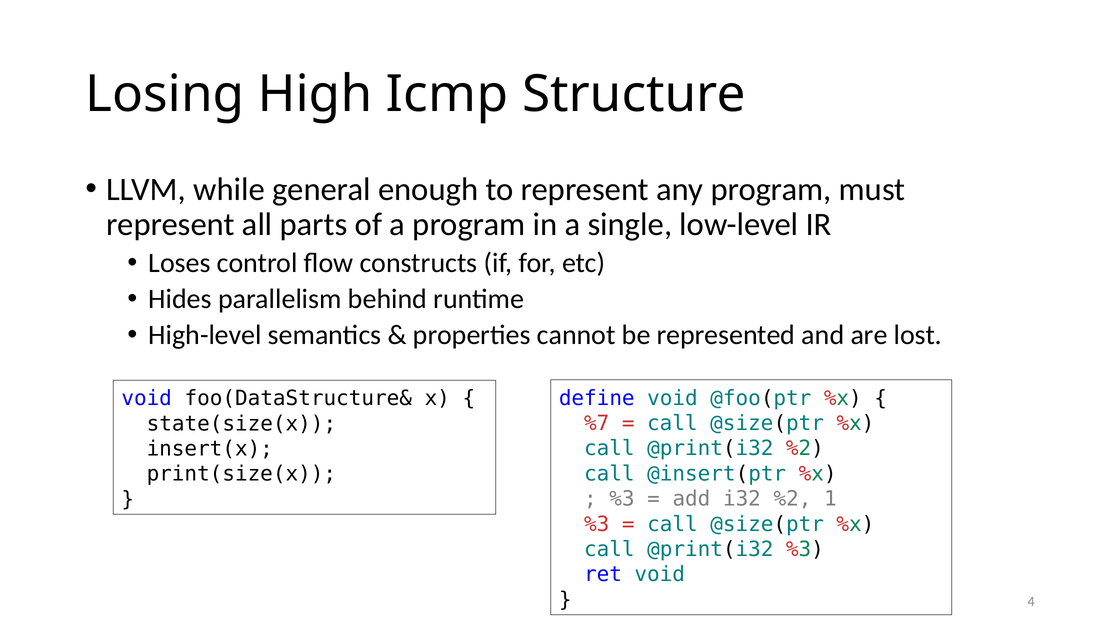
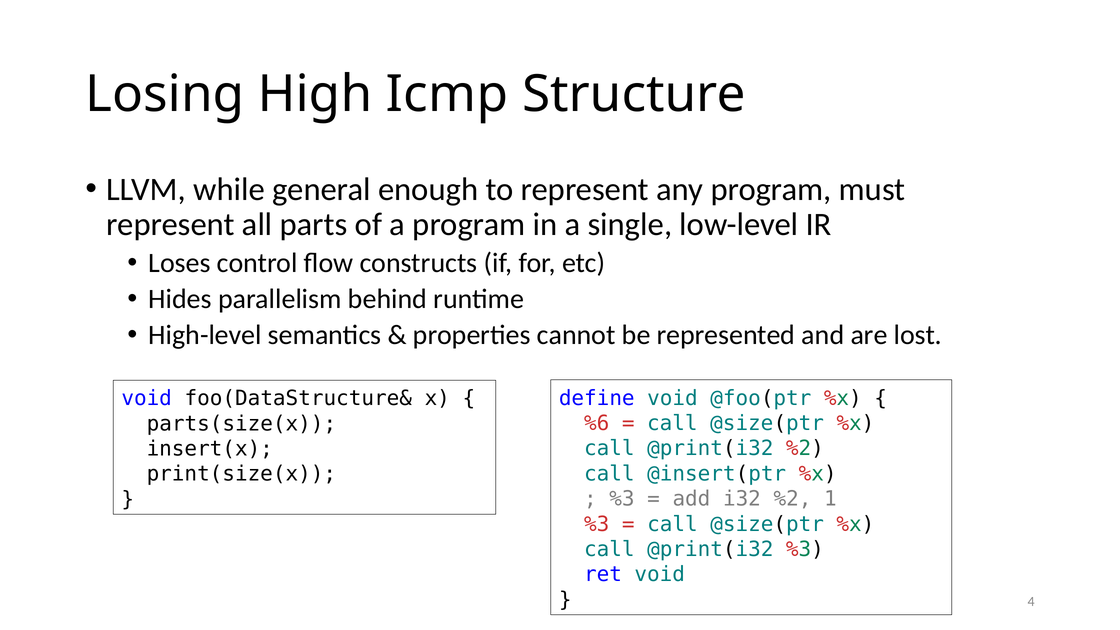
%7: %7 -> %6
state(size(x: state(size(x -> parts(size(x
